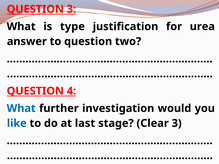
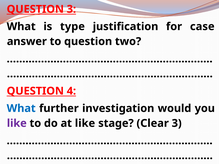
urea: urea -> case
like at (17, 123) colour: blue -> purple
at last: last -> like
